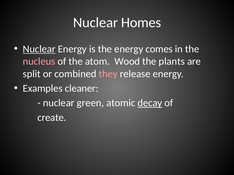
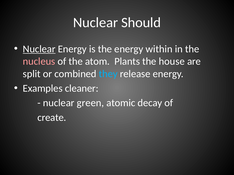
Homes: Homes -> Should
comes: comes -> within
Wood: Wood -> Plants
plants: plants -> house
they colour: pink -> light blue
decay underline: present -> none
